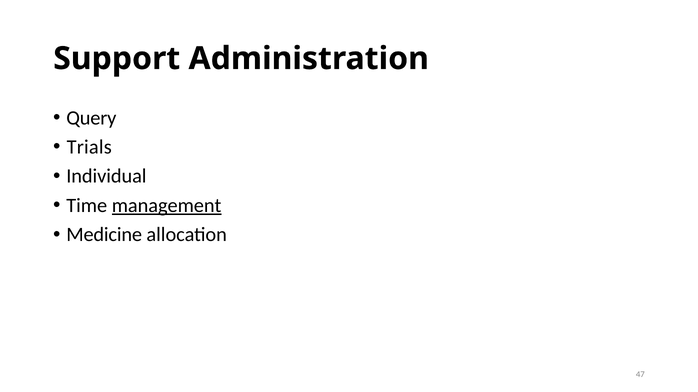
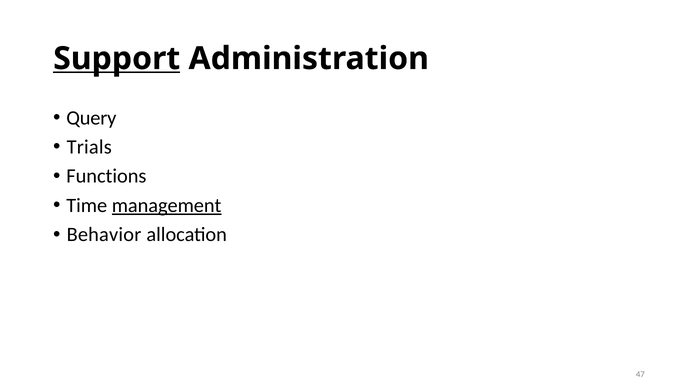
Support underline: none -> present
Individual: Individual -> Functions
Medicine: Medicine -> Behavior
